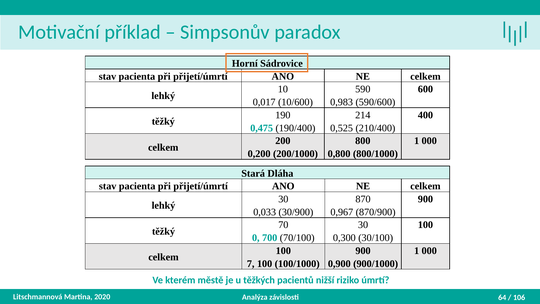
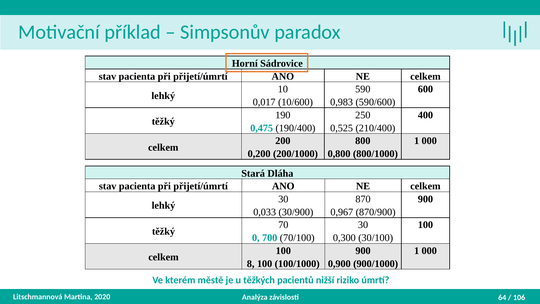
214: 214 -> 250
7: 7 -> 8
